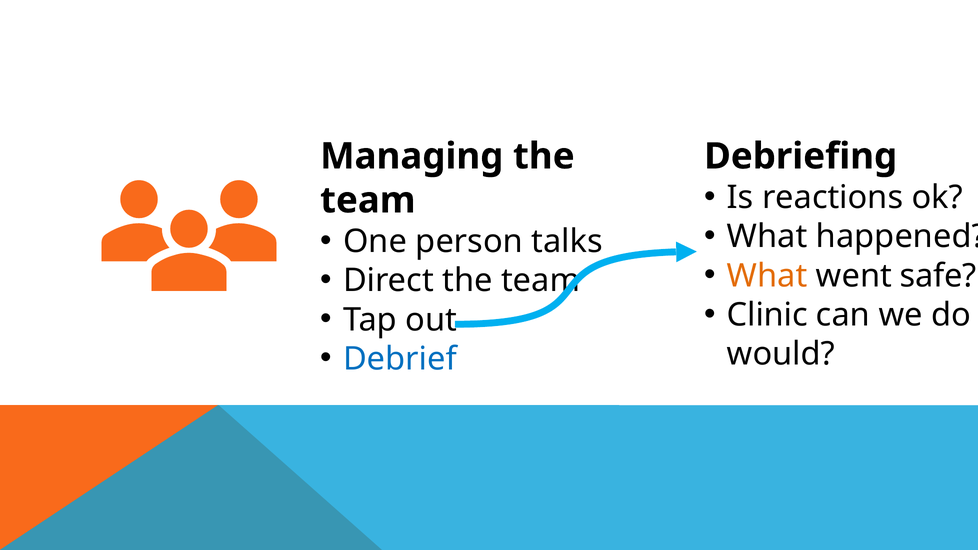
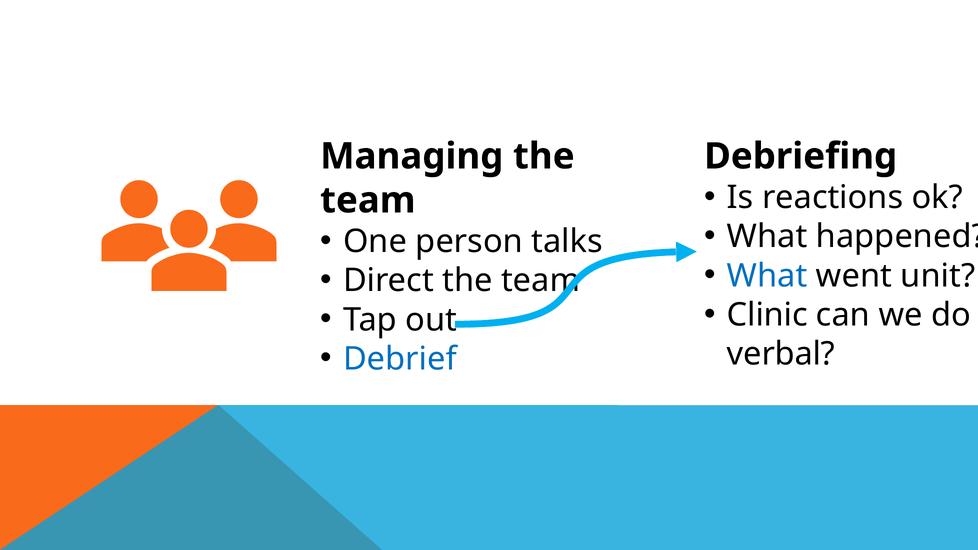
What at (767, 276) colour: orange -> blue
safe: safe -> unit
would: would -> verbal
